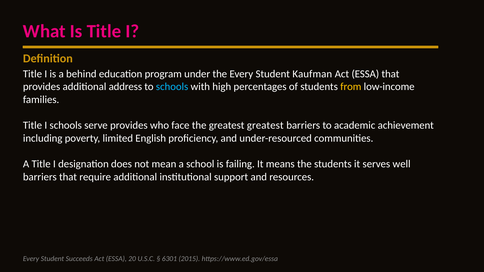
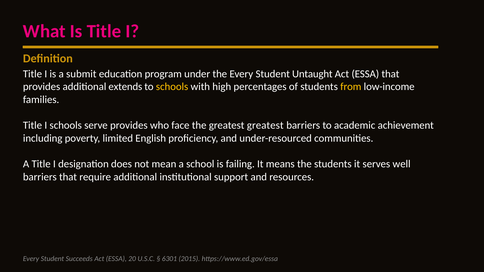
behind: behind -> submit
Kaufman: Kaufman -> Untaught
address: address -> extends
schools at (172, 87) colour: light blue -> yellow
